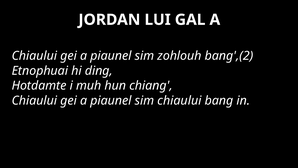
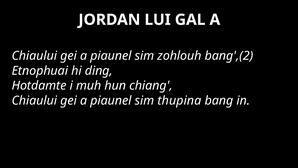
sim chiaului: chiaului -> thupina
